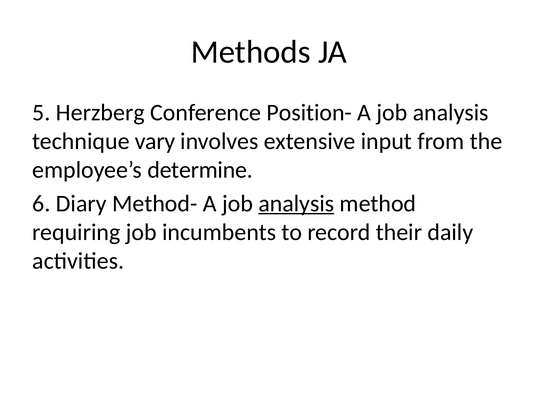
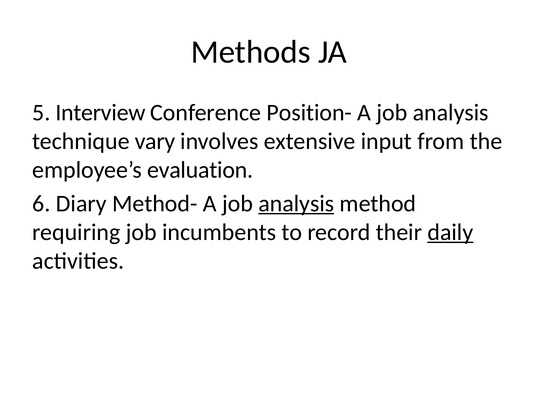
Herzberg: Herzberg -> Interview
determine: determine -> evaluation
daily underline: none -> present
